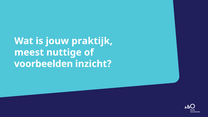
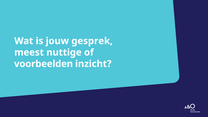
praktijk: praktijk -> gesprek
